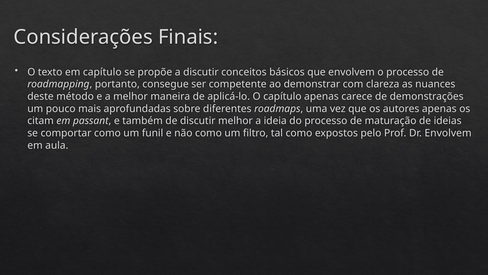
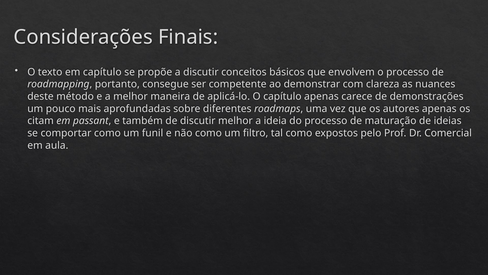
Dr Envolvem: Envolvem -> Comercial
